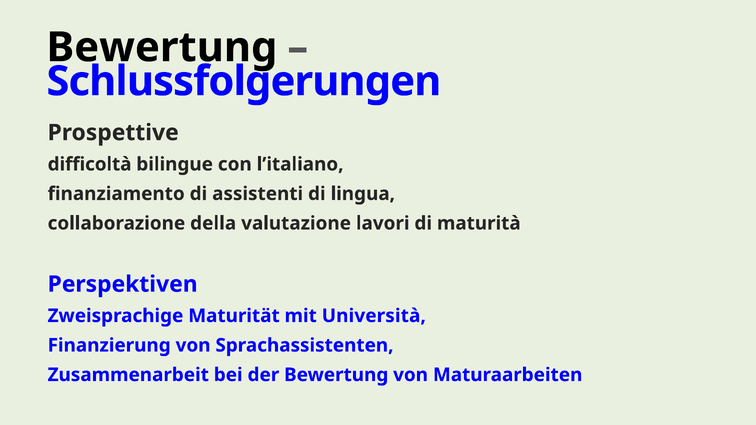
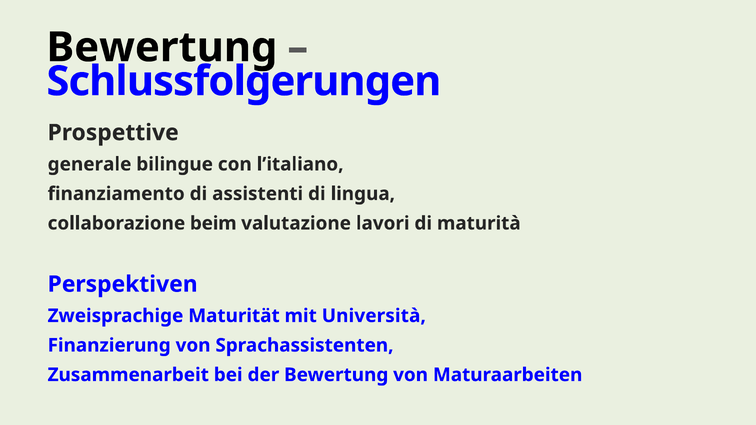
difficoltà: difficoltà -> generale
della: della -> beim
